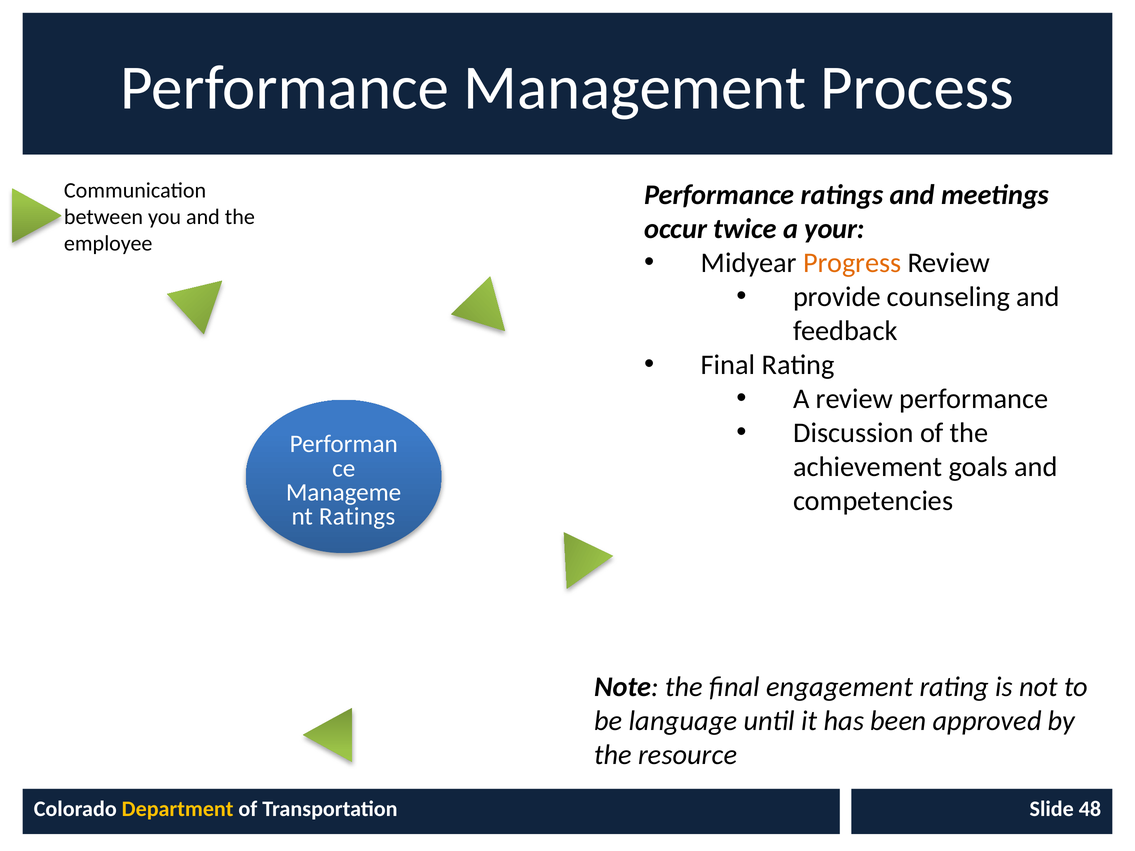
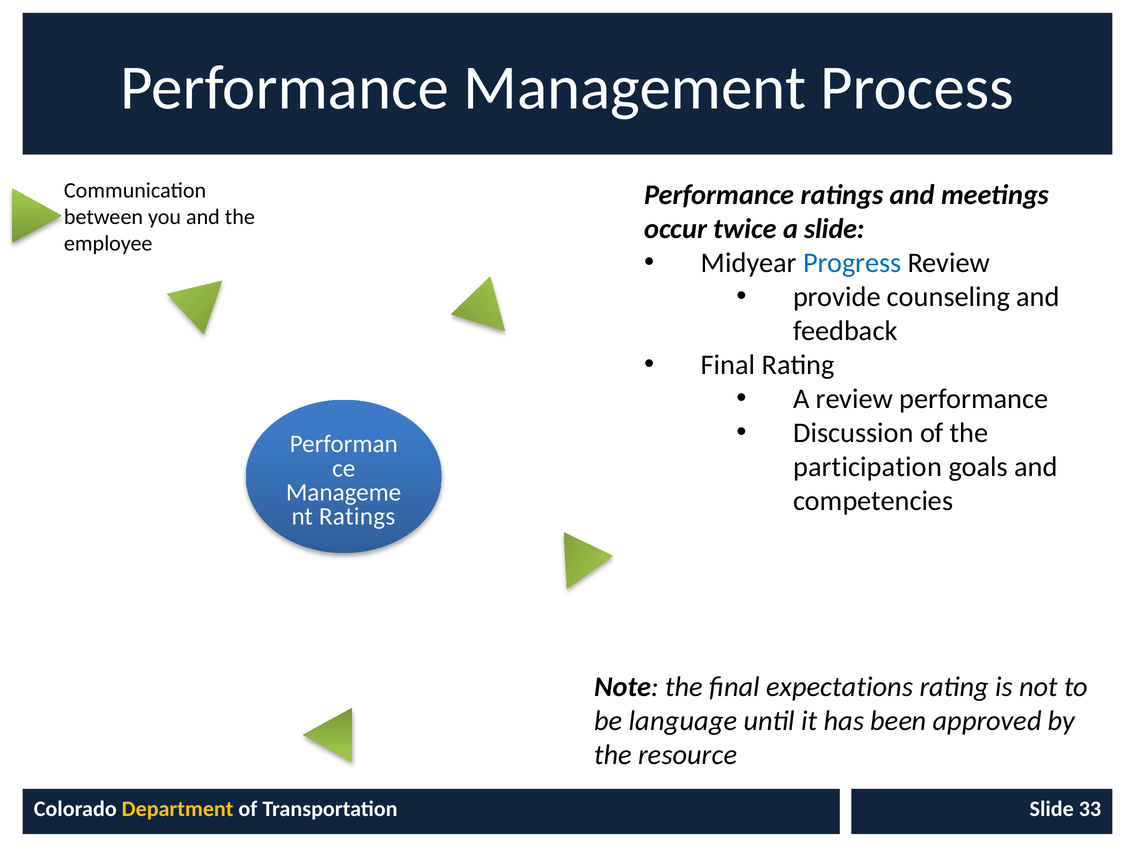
a your: your -> slide
Progress colour: orange -> blue
achievement: achievement -> participation
engagement: engagement -> expectations
48: 48 -> 33
